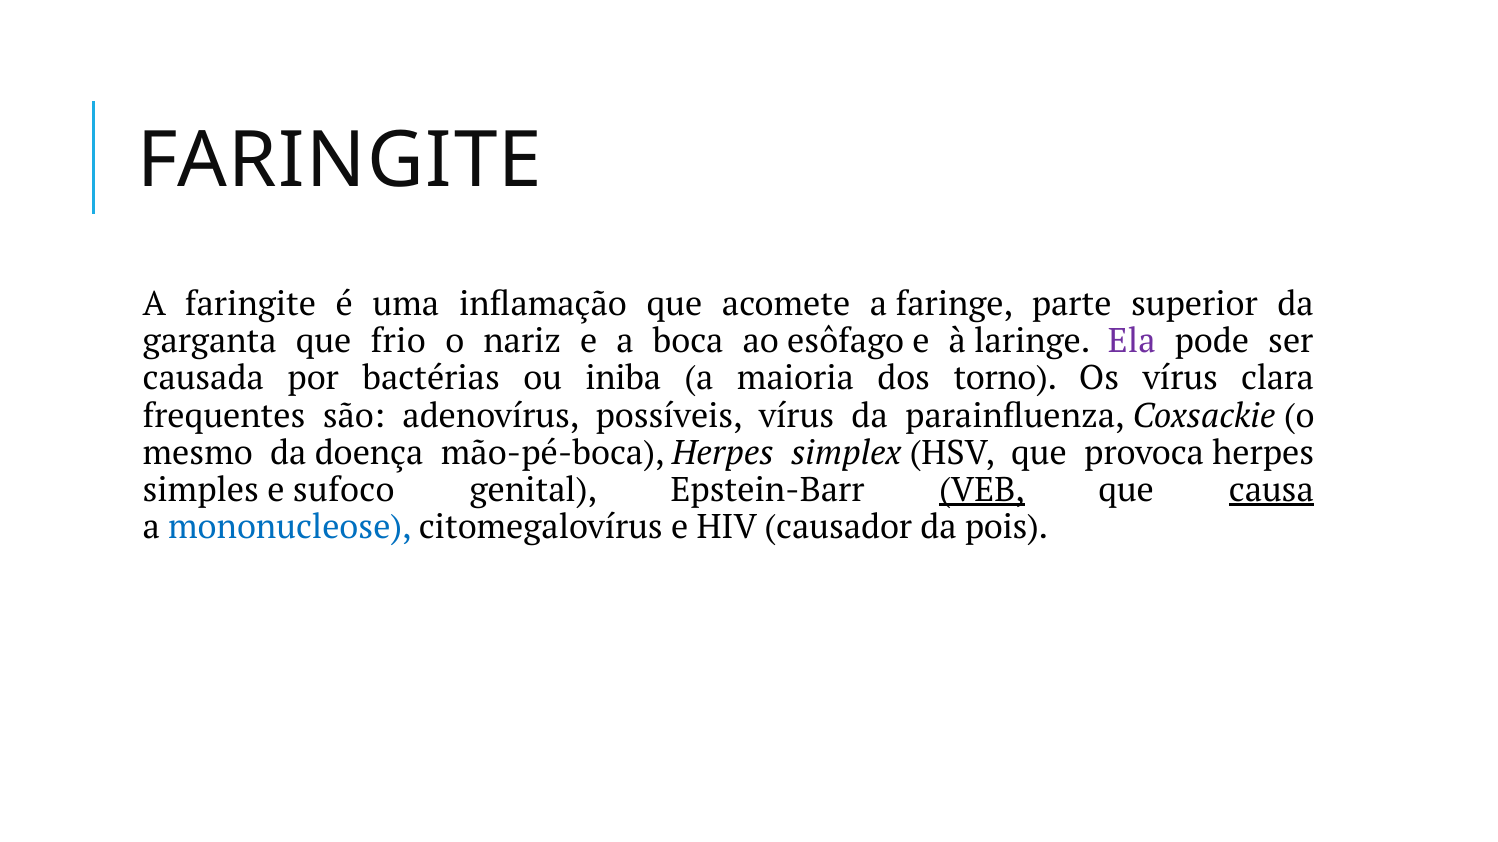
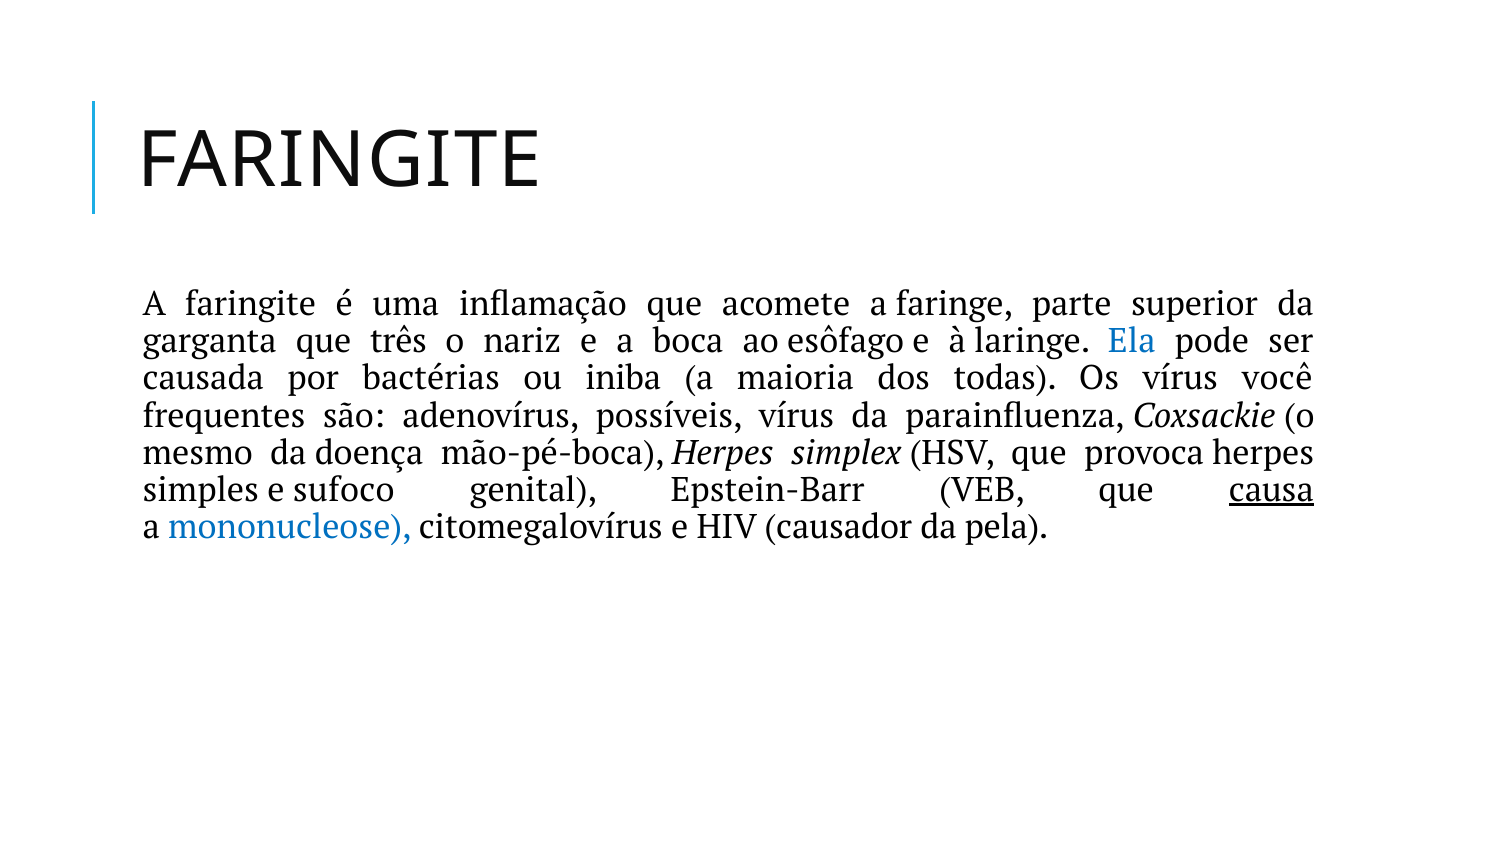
frio: frio -> três
Ela colour: purple -> blue
torno: torno -> todas
clara: clara -> você
VEB underline: present -> none
pois: pois -> pela
